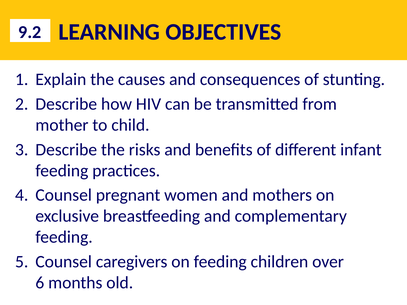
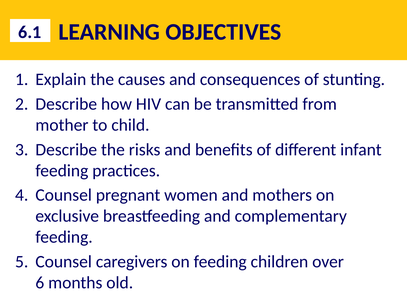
9.2: 9.2 -> 6.1
